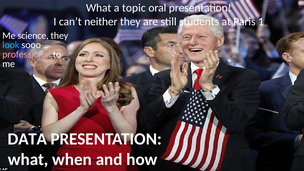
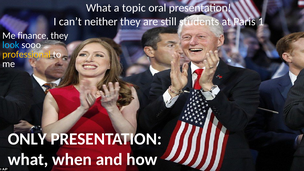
science: science -> finance
professional colour: pink -> yellow
DATA: DATA -> ONLY
